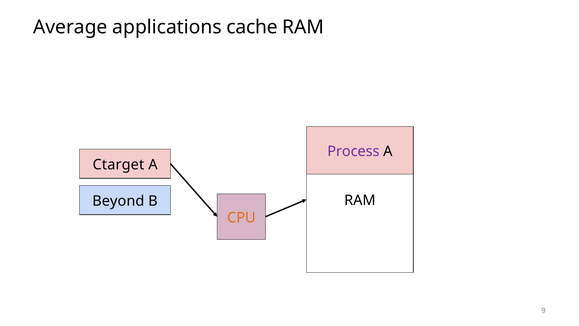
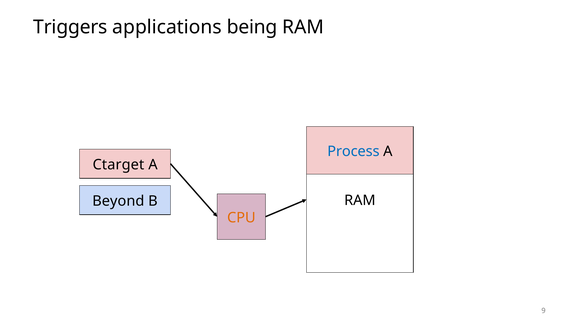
Average: Average -> Triggers
cache: cache -> being
Process colour: purple -> blue
